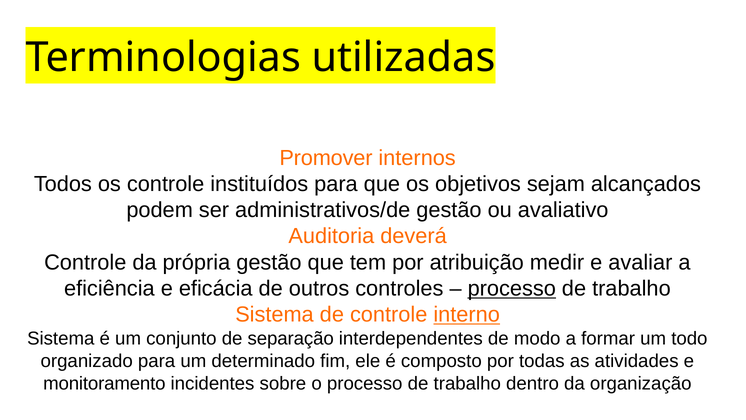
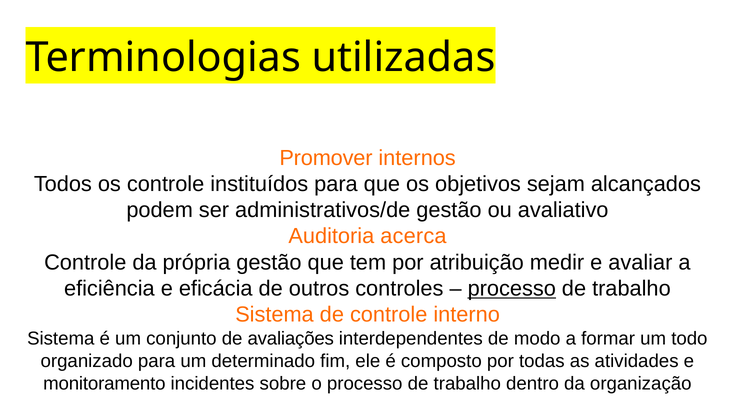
deverá: deverá -> acerca
interno underline: present -> none
separação: separação -> avaliações
